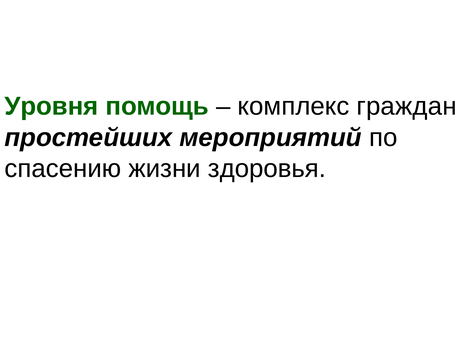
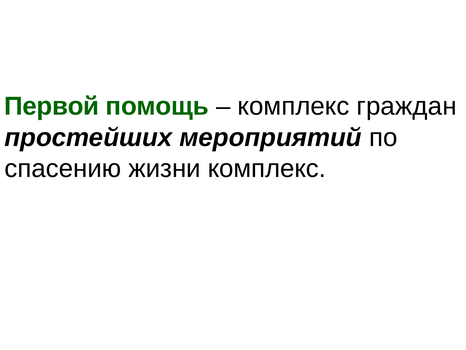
Уровня: Уровня -> Первой
жизни здоровья: здоровья -> комплекс
